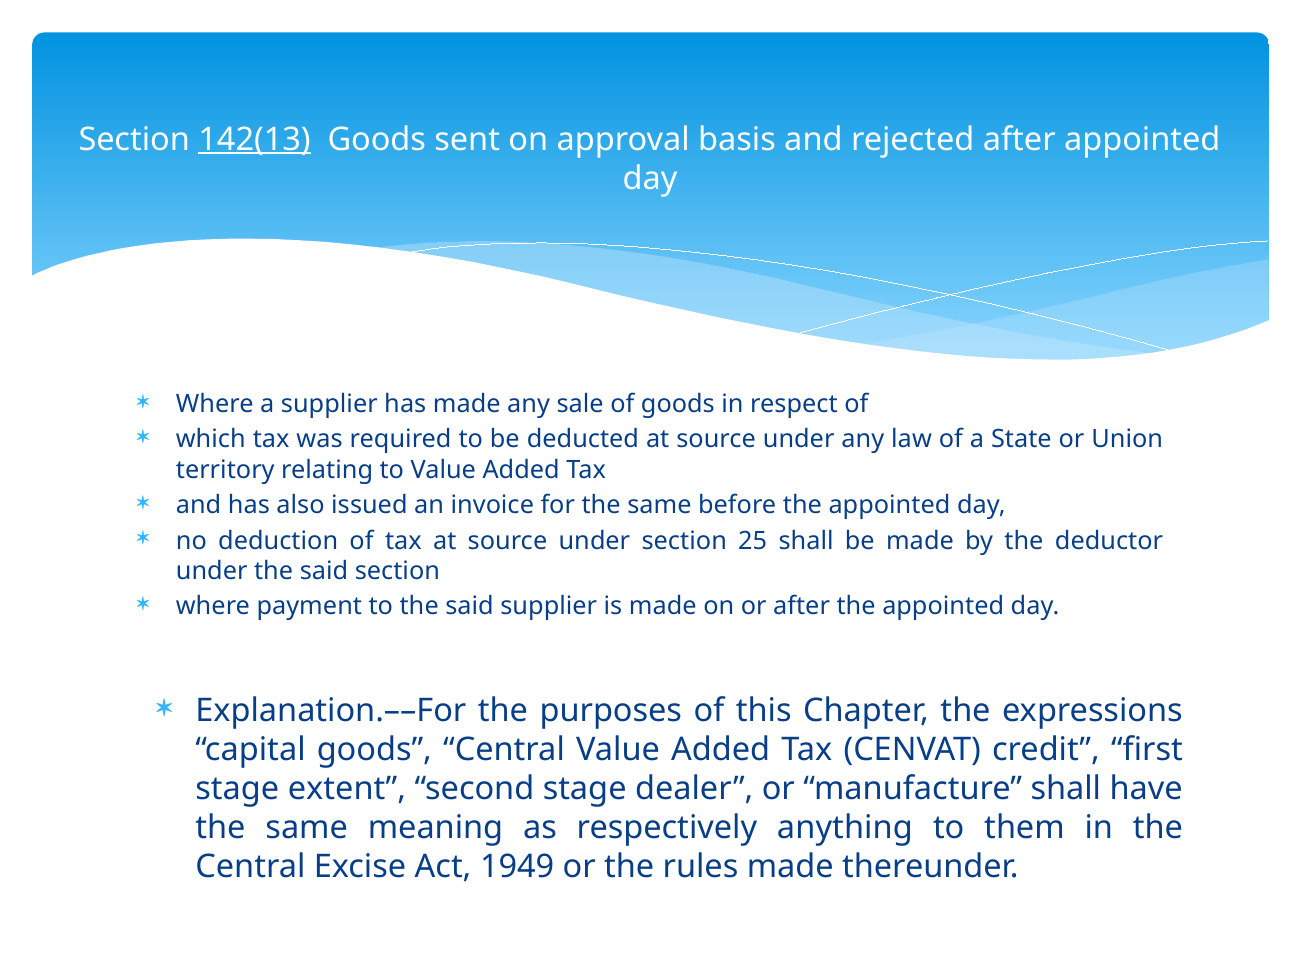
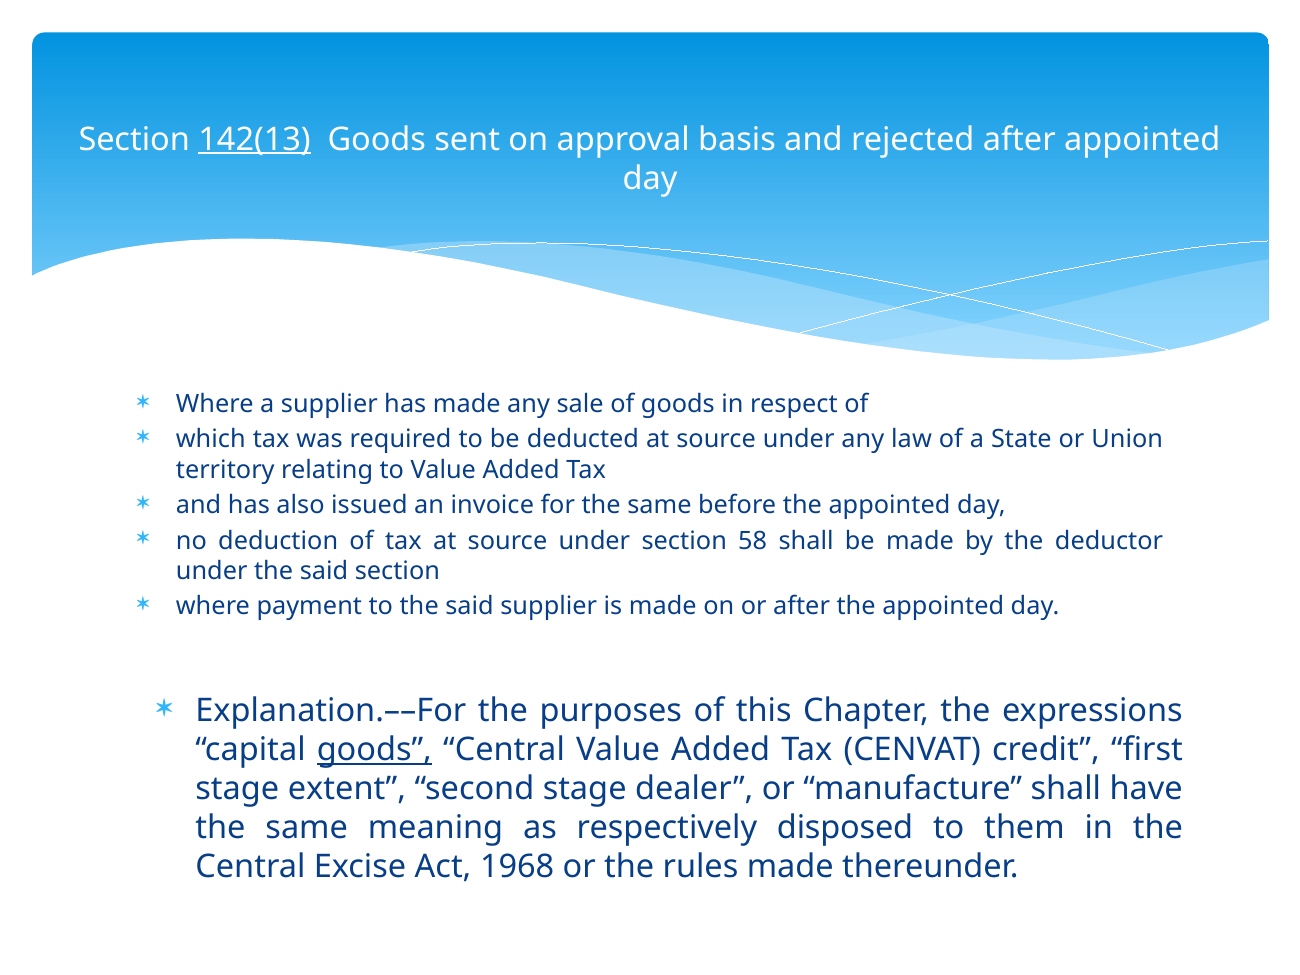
25: 25 -> 58
goods at (374, 750) underline: none -> present
anything: anything -> disposed
1949: 1949 -> 1968
